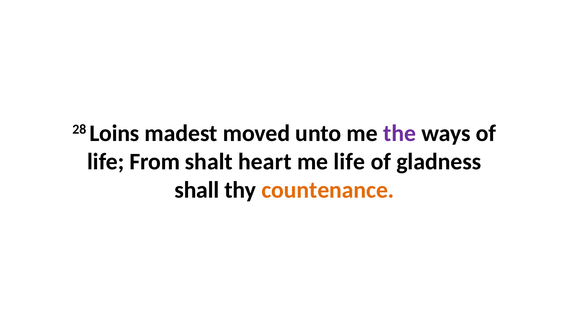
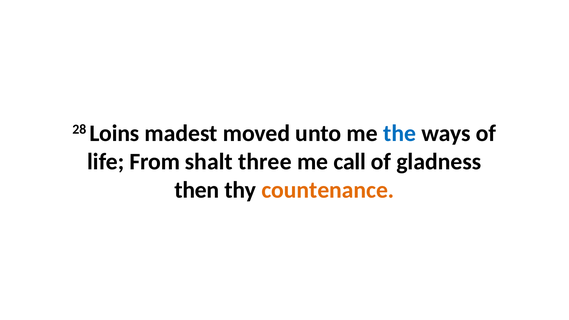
the colour: purple -> blue
heart: heart -> three
me life: life -> call
shall: shall -> then
